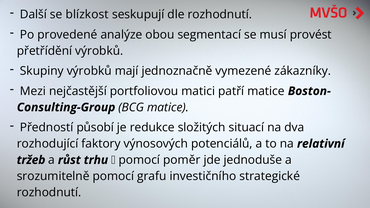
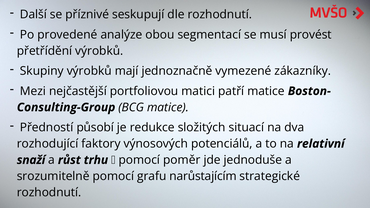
blízkost: blízkost -> příznivé
tržeb: tržeb -> snaží
investičního: investičního -> narůstajícím
